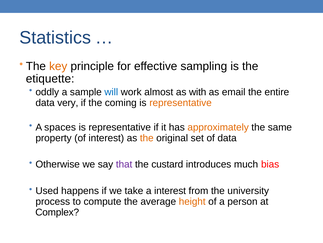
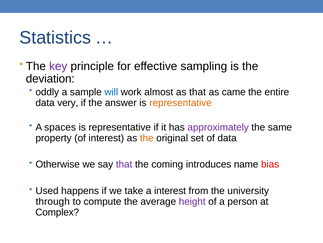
key colour: orange -> purple
etiquette: etiquette -> deviation
as with: with -> that
email: email -> came
coming: coming -> answer
approximately colour: orange -> purple
custard: custard -> coming
much: much -> name
process: process -> through
height colour: orange -> purple
